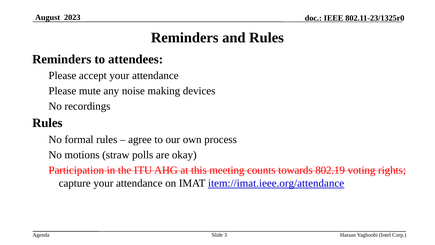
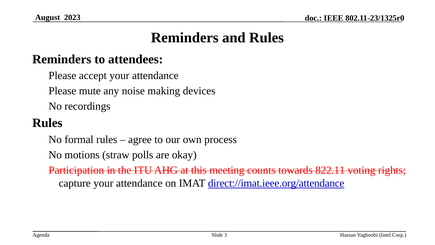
802.19: 802.19 -> 822.11
item://imat.ieee.org/attendance: item://imat.ieee.org/attendance -> direct://imat.ieee.org/attendance
